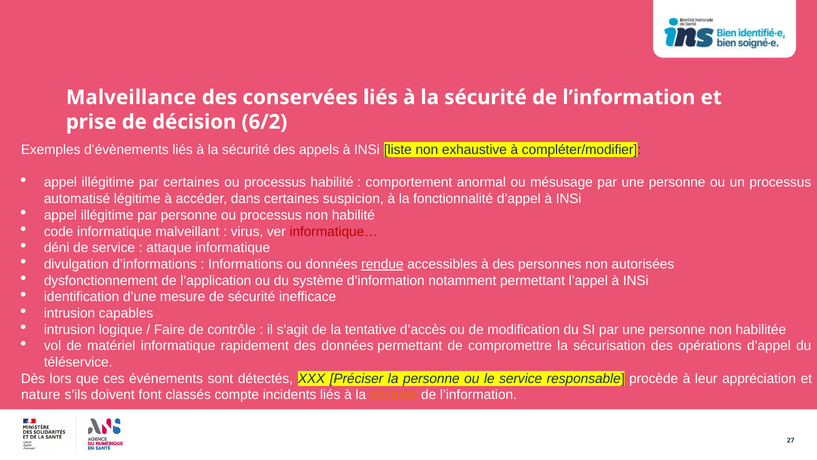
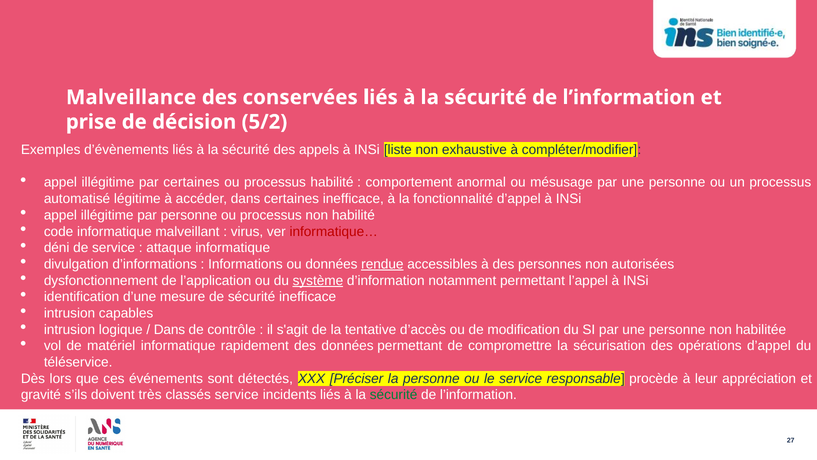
6/2: 6/2 -> 5/2
certaines suspicion: suspicion -> inefficace
système underline: none -> present
Faire at (169, 329): Faire -> Dans
nature: nature -> gravité
font: font -> très
classés compte: compte -> service
sécurité at (394, 395) colour: orange -> green
